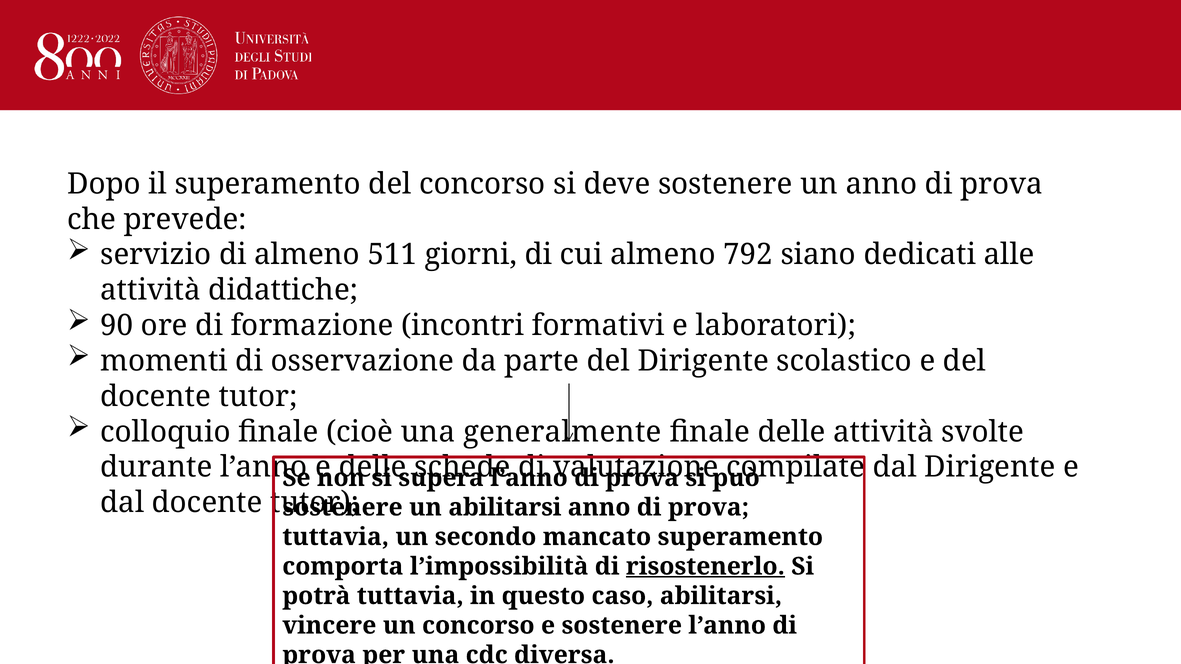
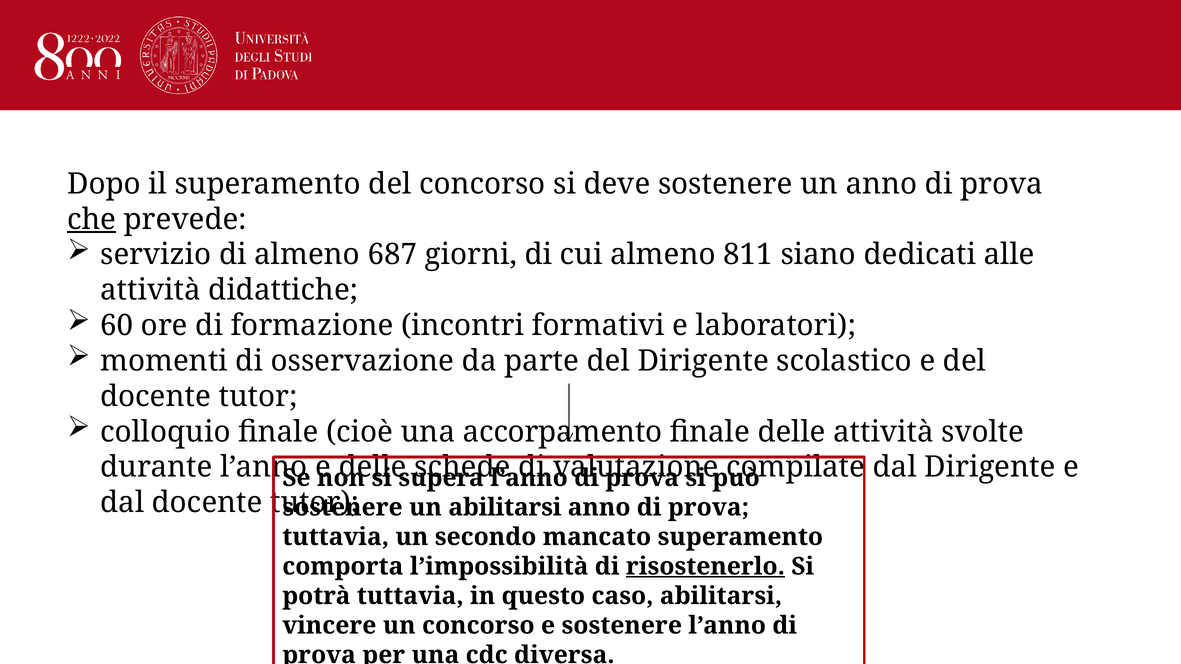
che underline: none -> present
511: 511 -> 687
792: 792 -> 811
90: 90 -> 60
generalmente: generalmente -> accorpamento
